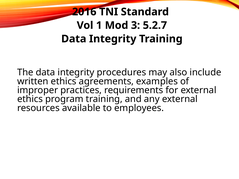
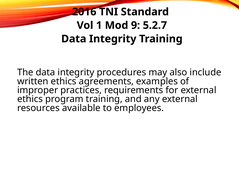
3: 3 -> 9
